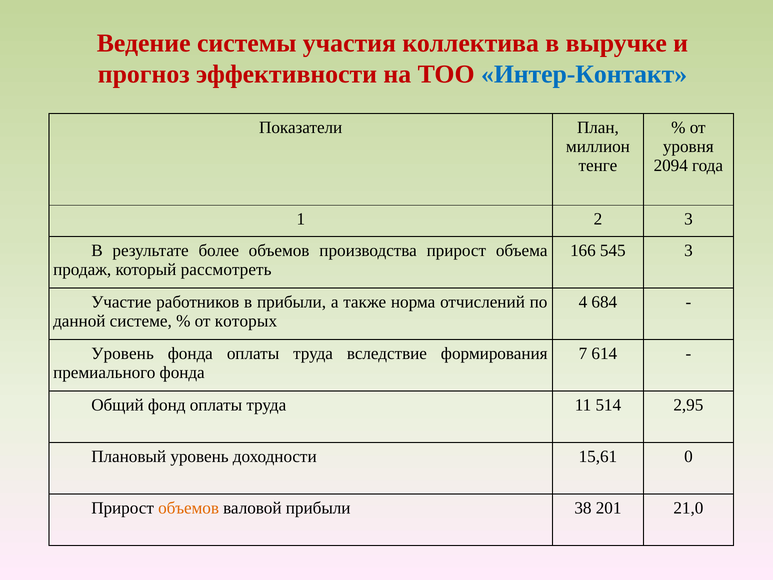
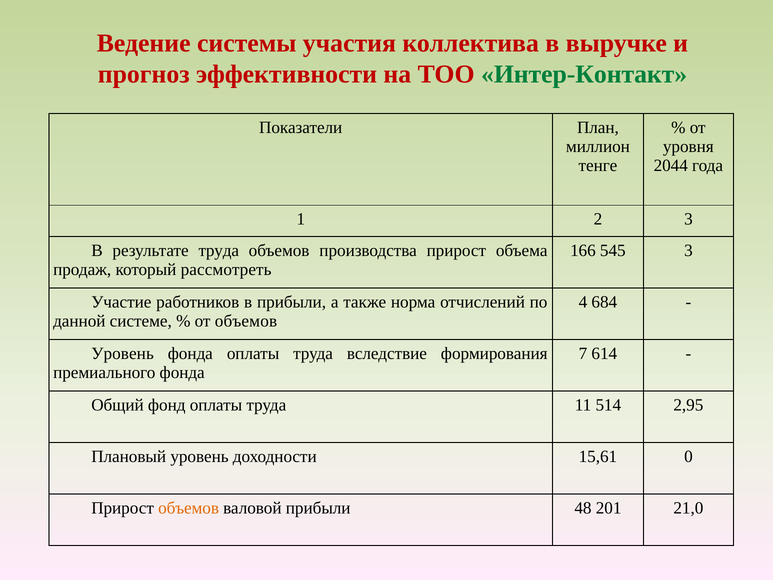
Интер-Контакт colour: blue -> green
2094: 2094 -> 2044
результате более: более -> труда
от которых: которых -> объемов
38: 38 -> 48
